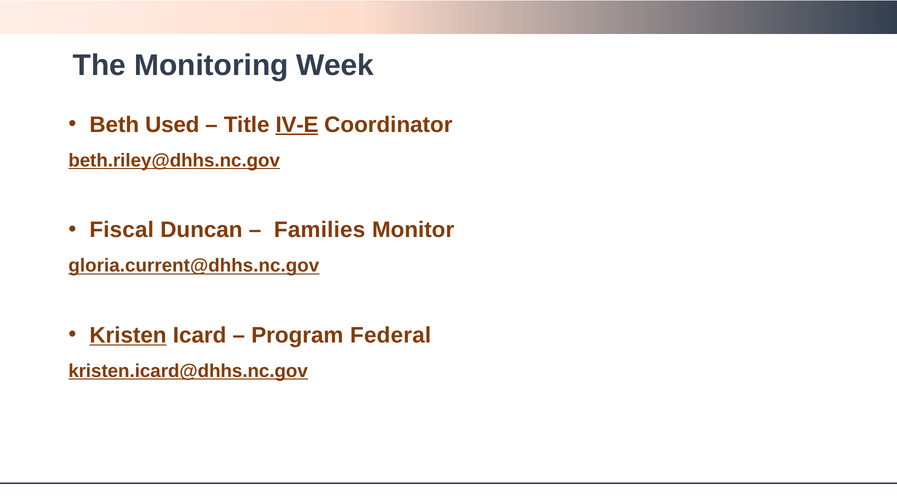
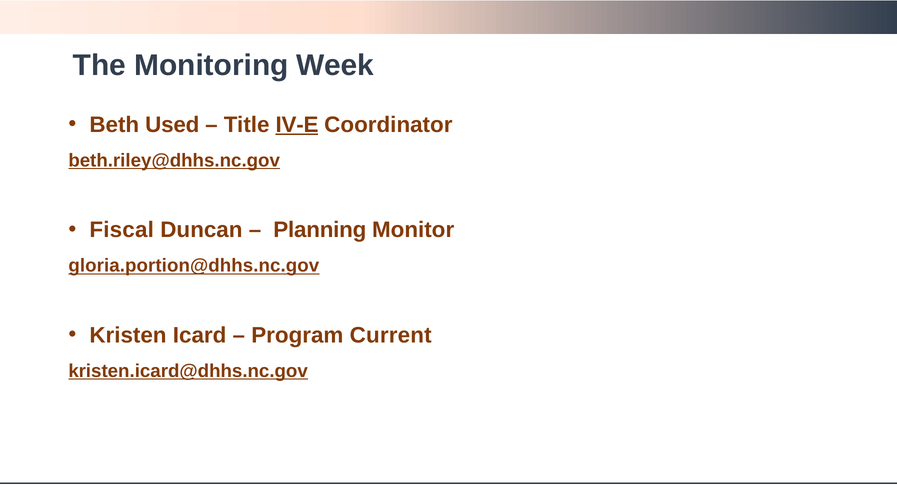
Families: Families -> Planning
gloria.current@dhhs.nc.gov: gloria.current@dhhs.nc.gov -> gloria.portion@dhhs.nc.gov
Kristen underline: present -> none
Federal: Federal -> Current
